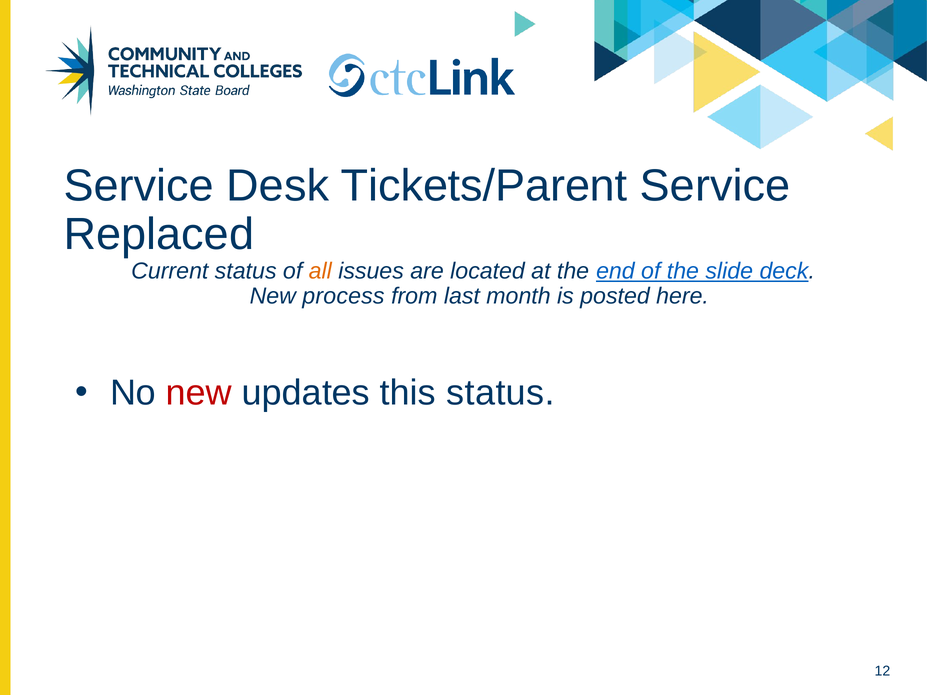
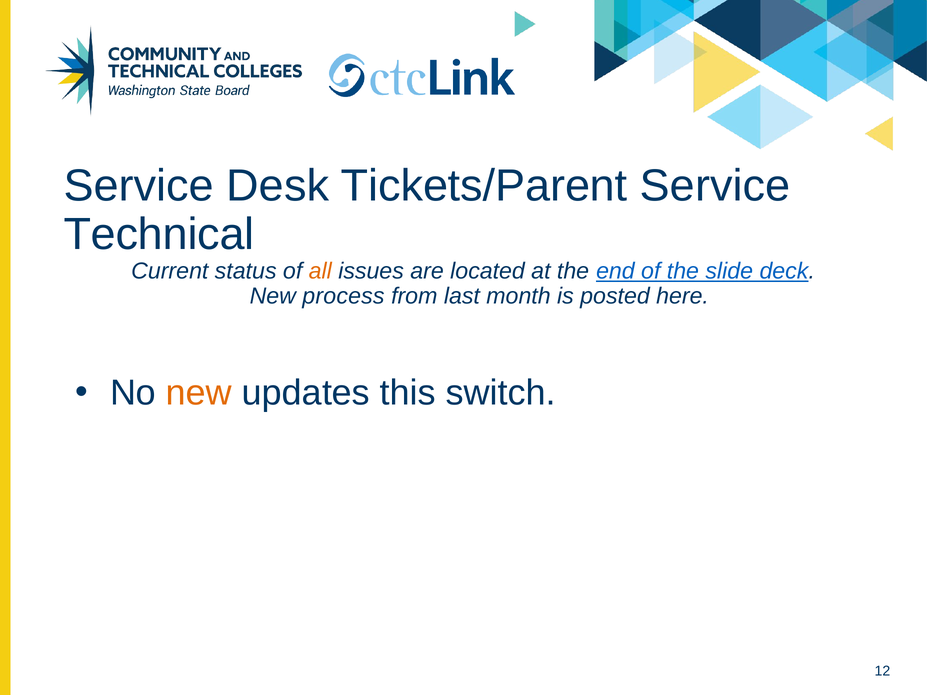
Replaced: Replaced -> Technical
new at (199, 393) colour: red -> orange
this status: status -> switch
